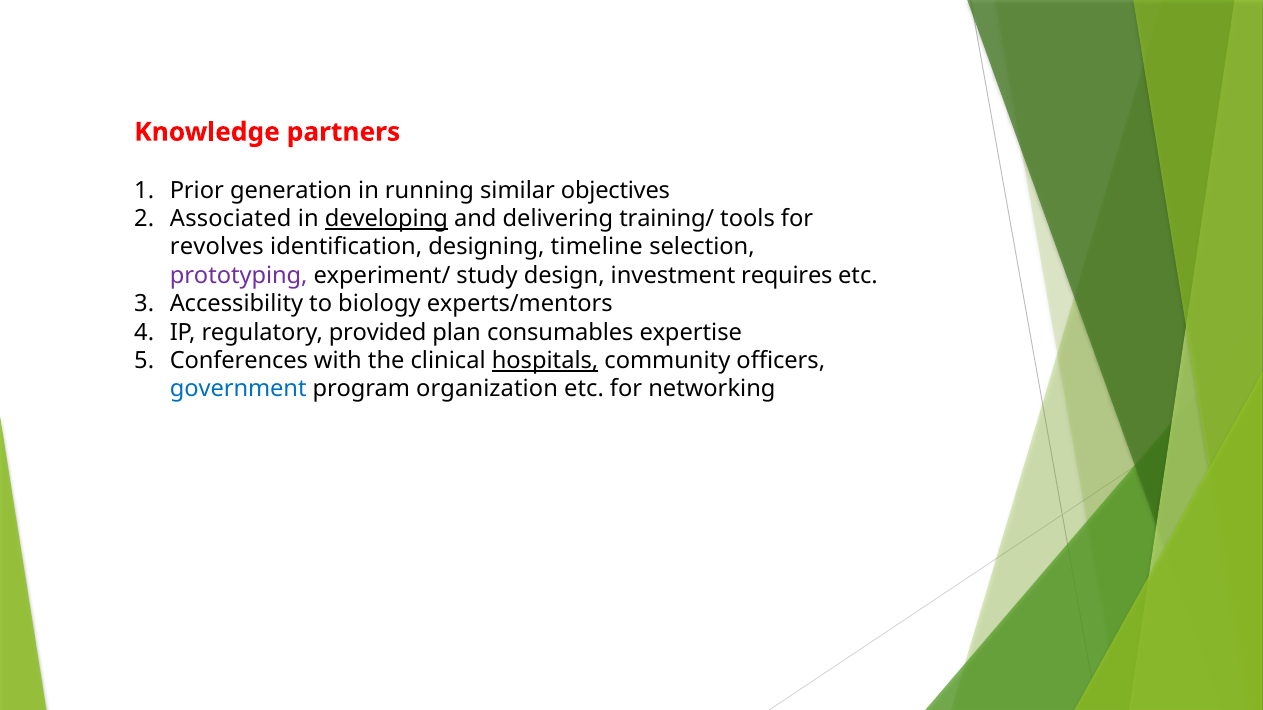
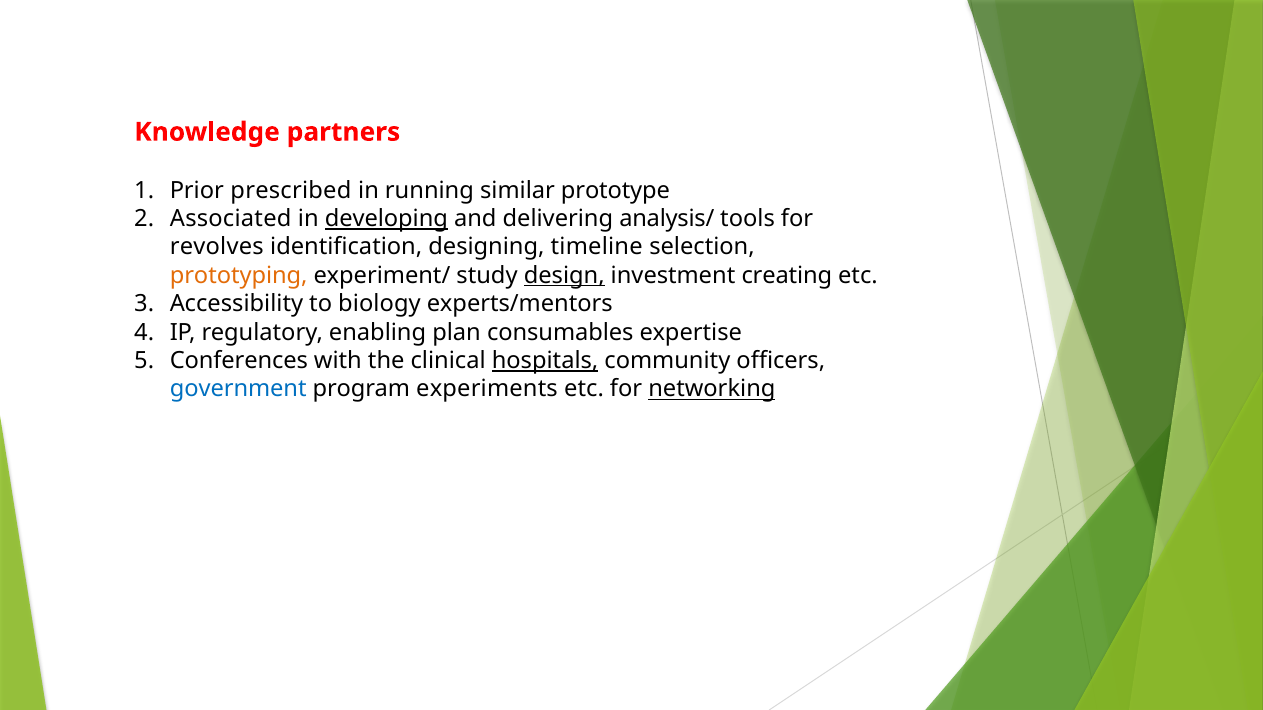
generation: generation -> prescribed
objectives: objectives -> prototype
training/: training/ -> analysis/
prototyping colour: purple -> orange
design underline: none -> present
requires: requires -> creating
provided: provided -> enabling
organization: organization -> experiments
networking underline: none -> present
